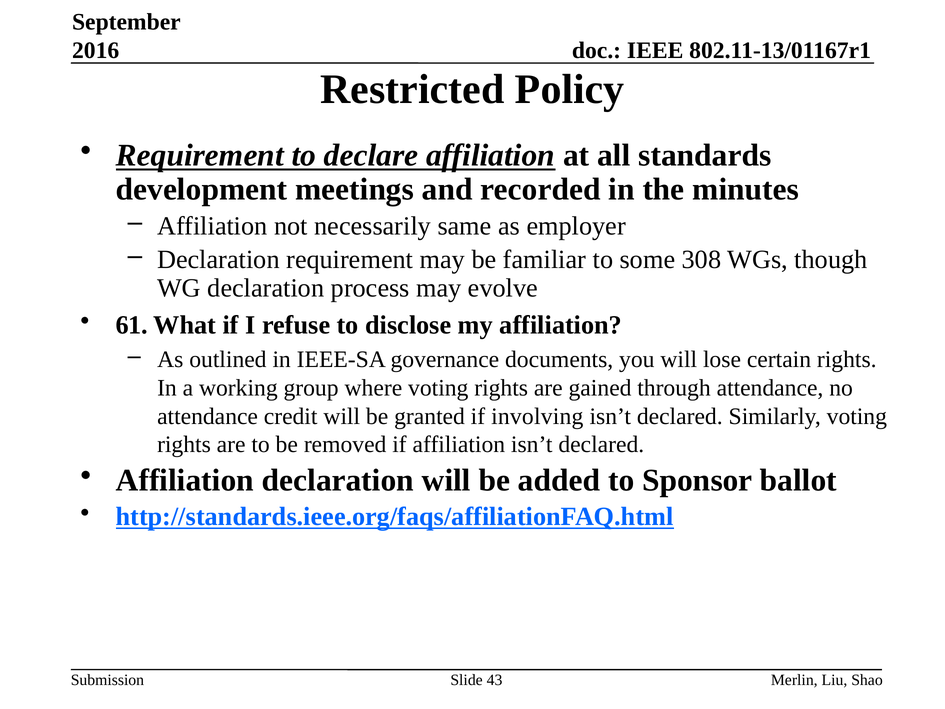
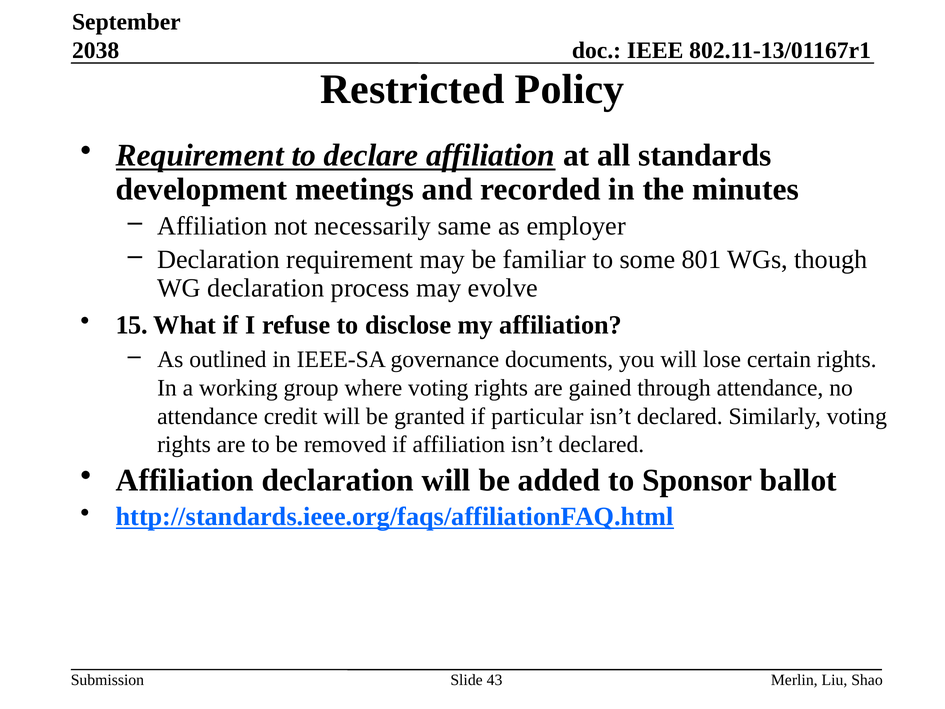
2016: 2016 -> 2038
308: 308 -> 801
61: 61 -> 15
involving: involving -> particular
